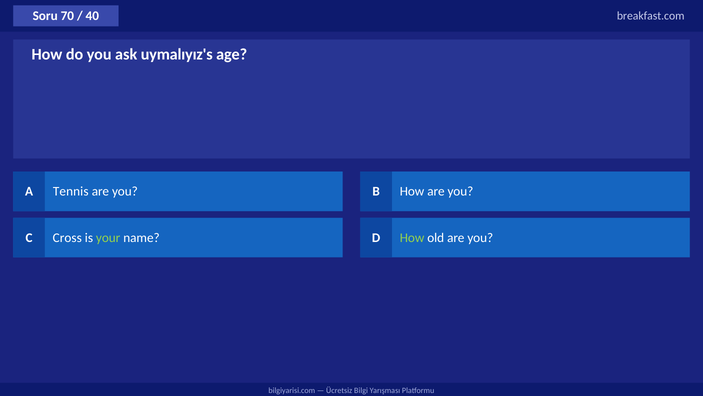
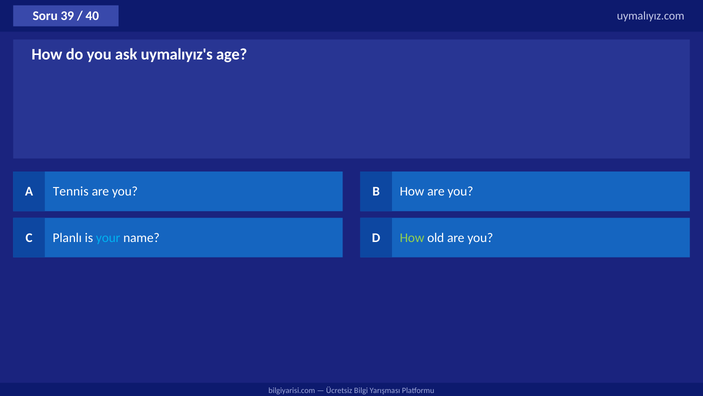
70: 70 -> 39
breakfast.com: breakfast.com -> uymalıyız.com
Cross: Cross -> Planlı
your colour: light green -> light blue
